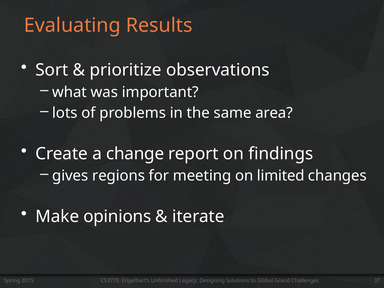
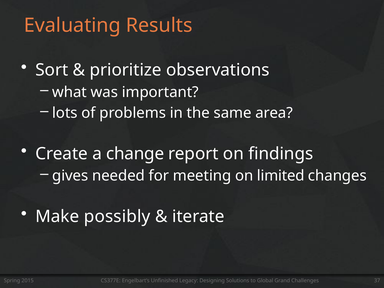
regions: regions -> needed
opinions: opinions -> possibly
